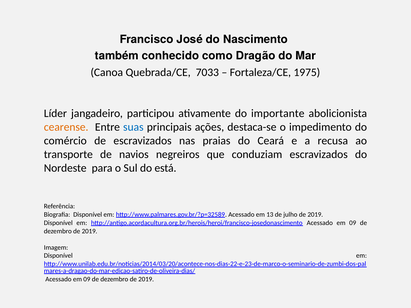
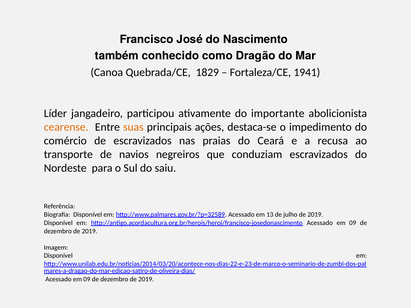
7033: 7033 -> 1829
1975: 1975 -> 1941
suas colour: blue -> orange
está: está -> saiu
